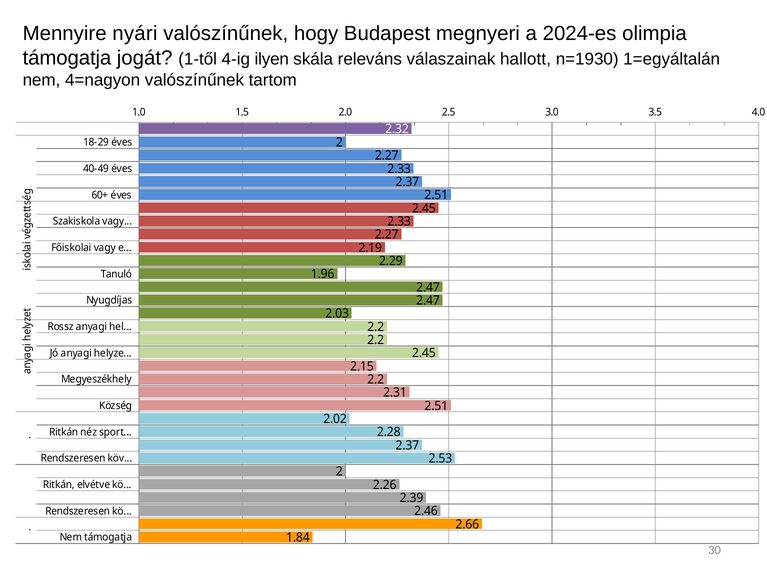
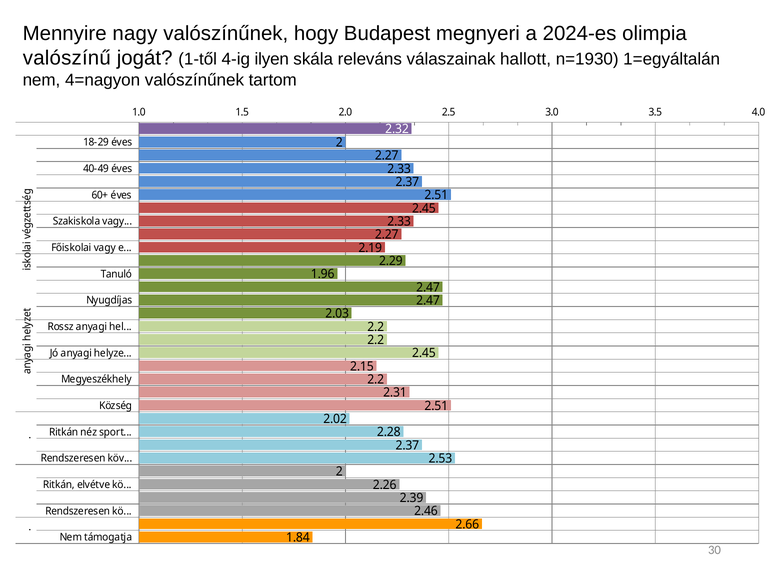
nyári: nyári -> nagy
támogatja at (67, 58): támogatja -> valószínű
